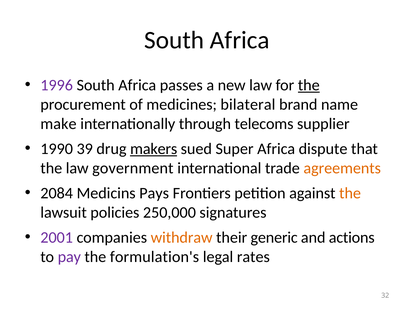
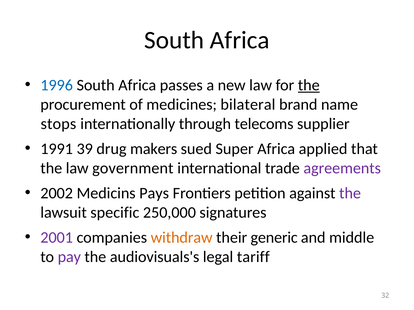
1996 colour: purple -> blue
make: make -> stops
1990: 1990 -> 1991
makers underline: present -> none
dispute: dispute -> applied
agreements colour: orange -> purple
2084: 2084 -> 2002
the at (350, 193) colour: orange -> purple
policies: policies -> specific
actions: actions -> middle
formulation's: formulation's -> audiovisuals's
rates: rates -> tariff
